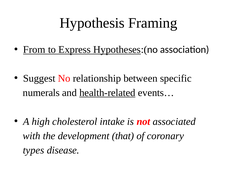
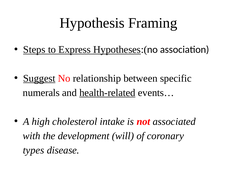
From: From -> Steps
Suggest underline: none -> present
that: that -> will
